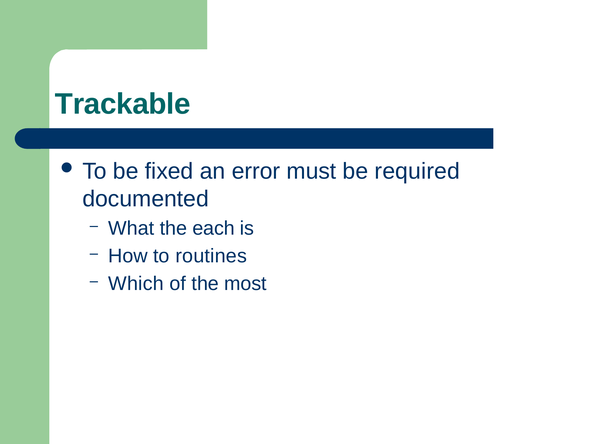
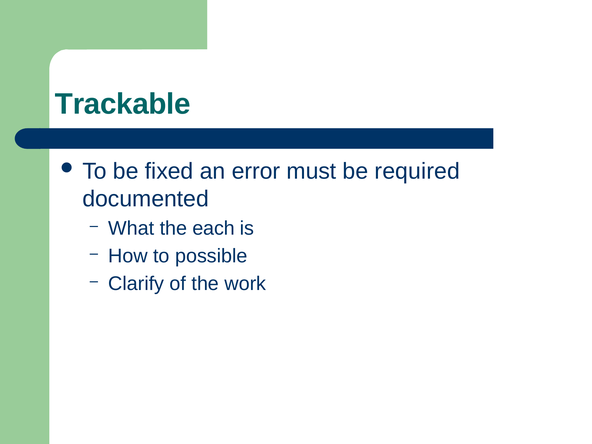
routines: routines -> possible
Which: Which -> Clarify
most: most -> work
